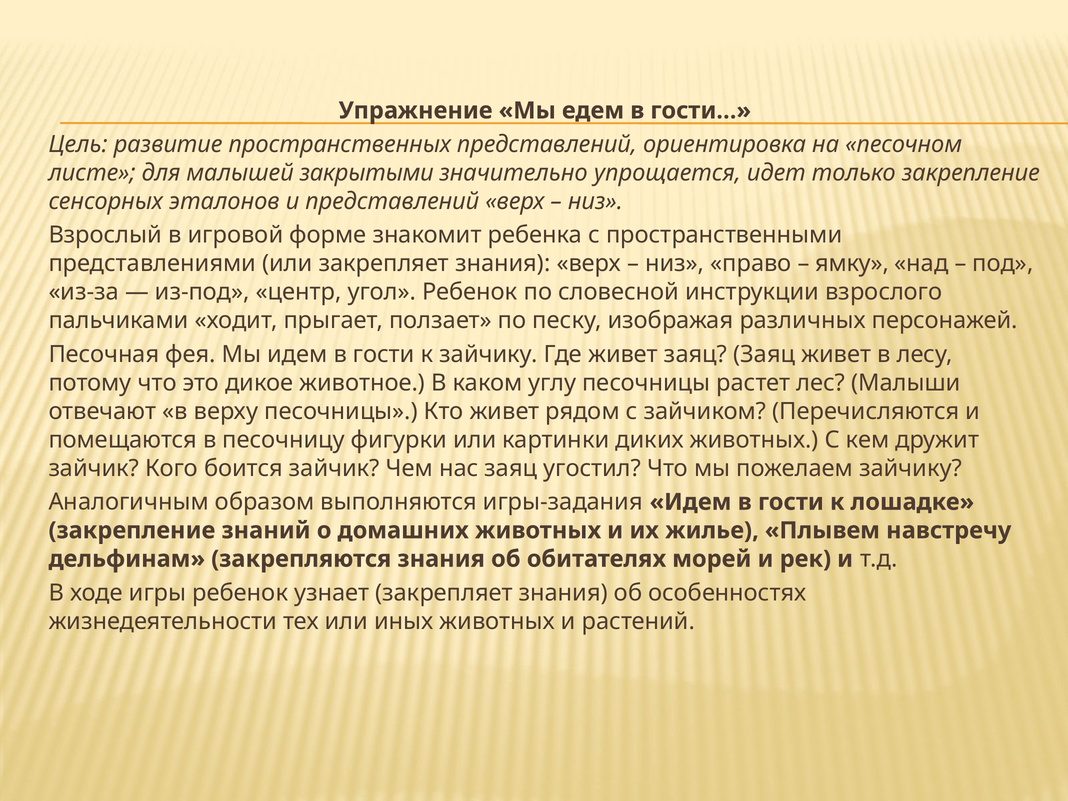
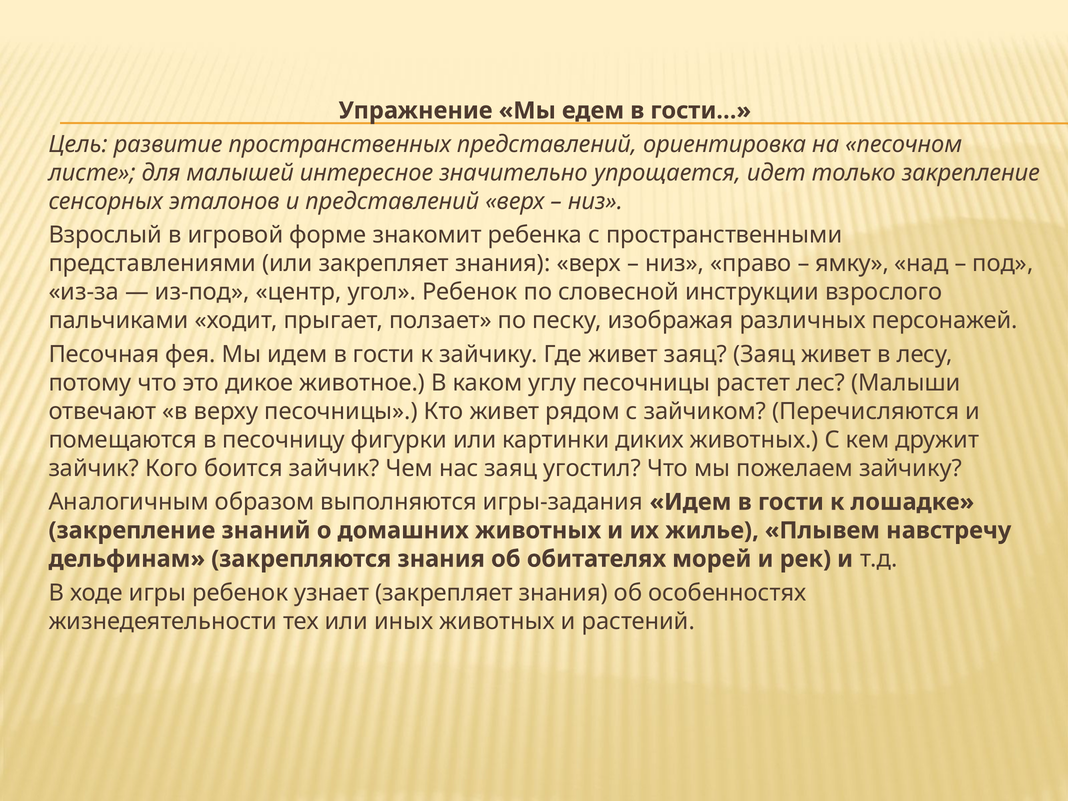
закрытыми: закрытыми -> интересное
